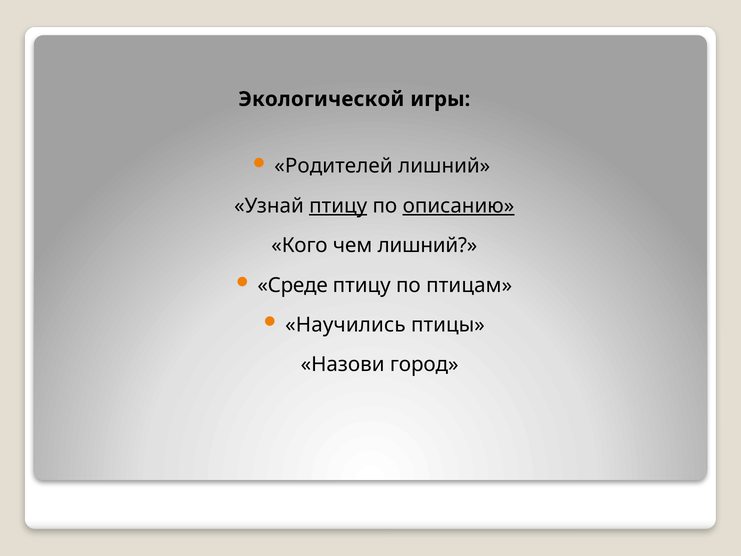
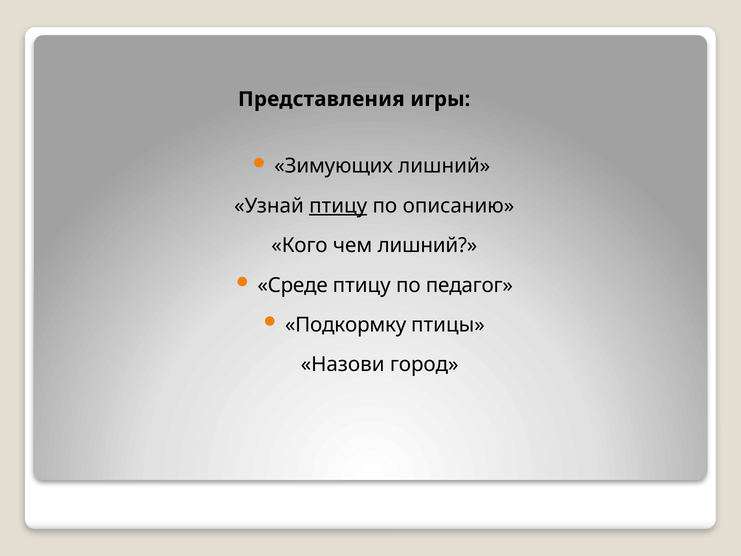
Экологической: Экологической -> Представления
Родителей: Родителей -> Зимующих
описанию underline: present -> none
птицам: птицам -> педагог
Научились: Научились -> Подкормку
